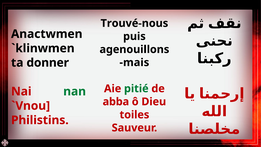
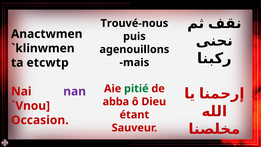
donner: donner -> etcwtp
nan colour: green -> purple
toiles: toiles -> étant
Philistins: Philistins -> Occasion
